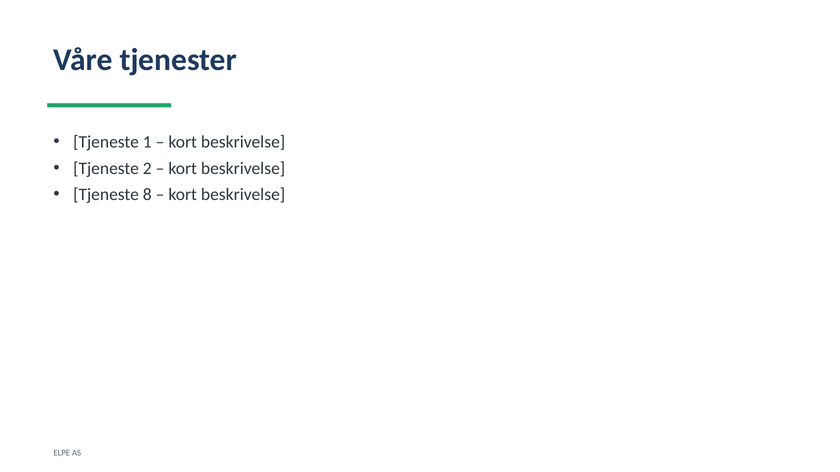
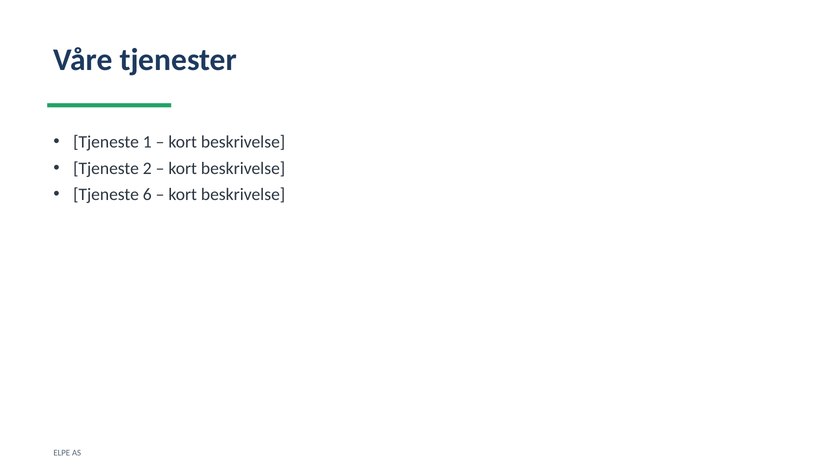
8: 8 -> 6
